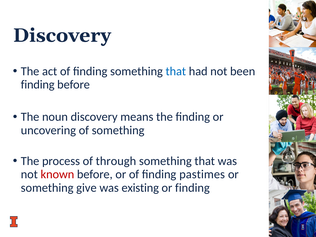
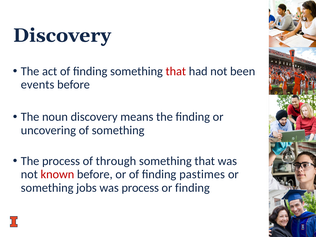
that at (176, 71) colour: blue -> red
finding at (38, 85): finding -> events
give: give -> jobs
was existing: existing -> process
